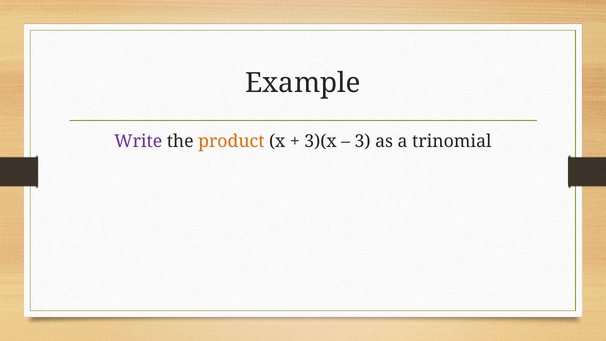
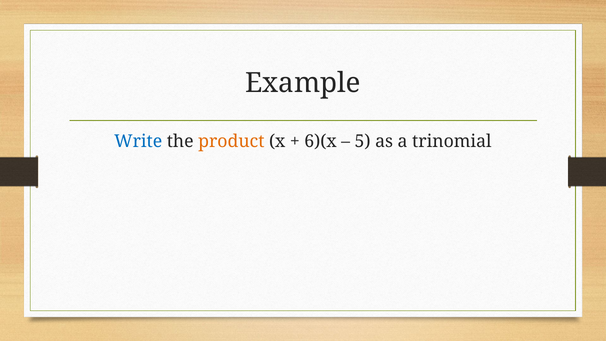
Write colour: purple -> blue
3)(x: 3)(x -> 6)(x
3: 3 -> 5
